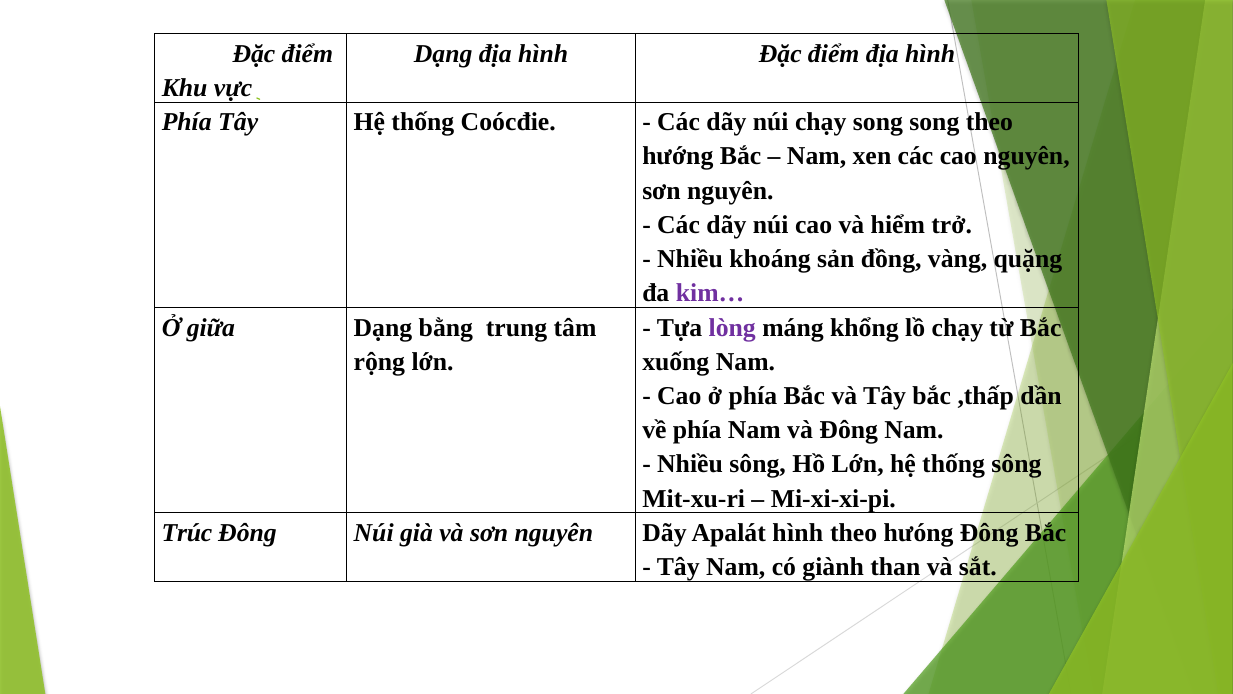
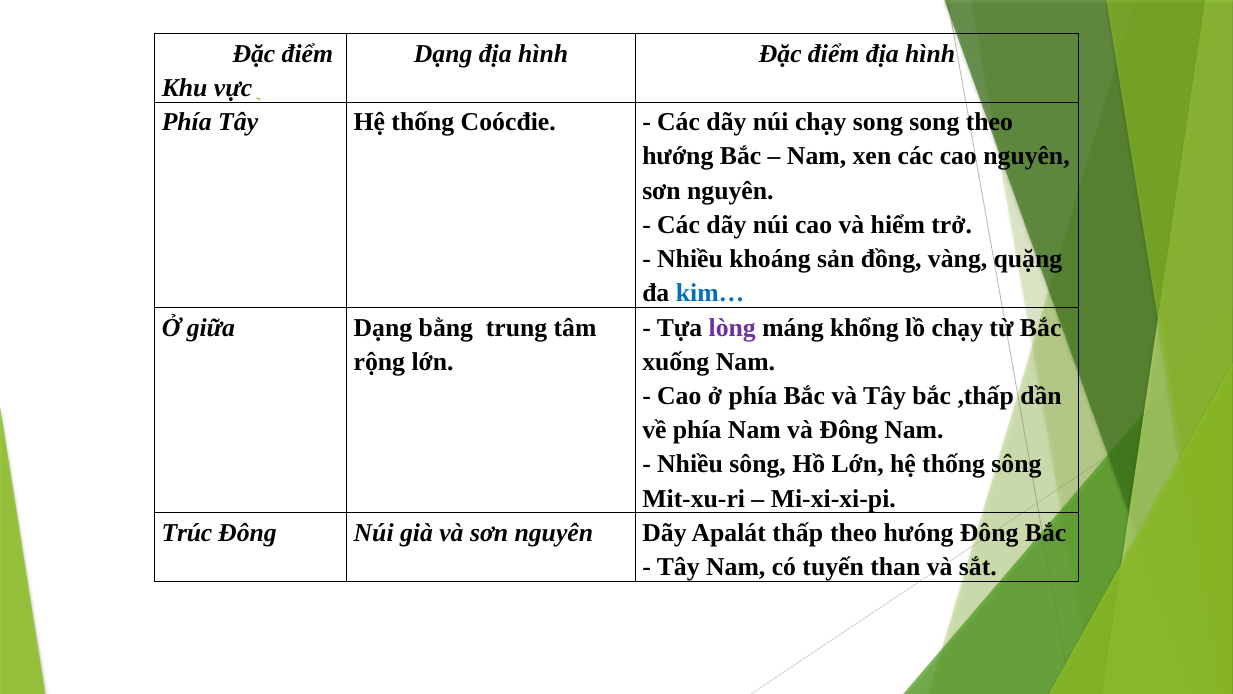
kim… colour: purple -> blue
Apalát hình: hình -> thấp
giành: giành -> tuyến
